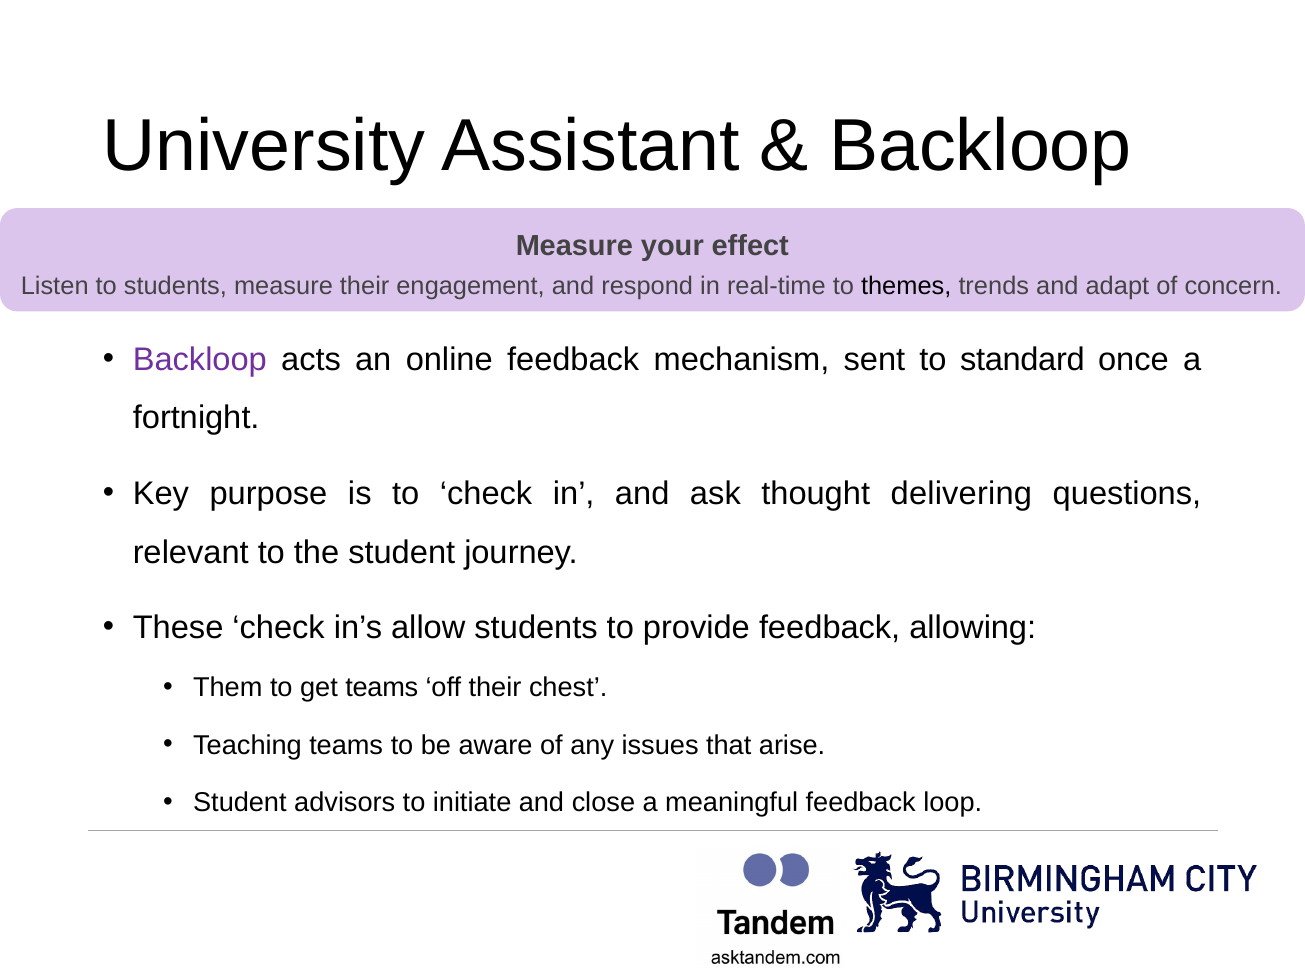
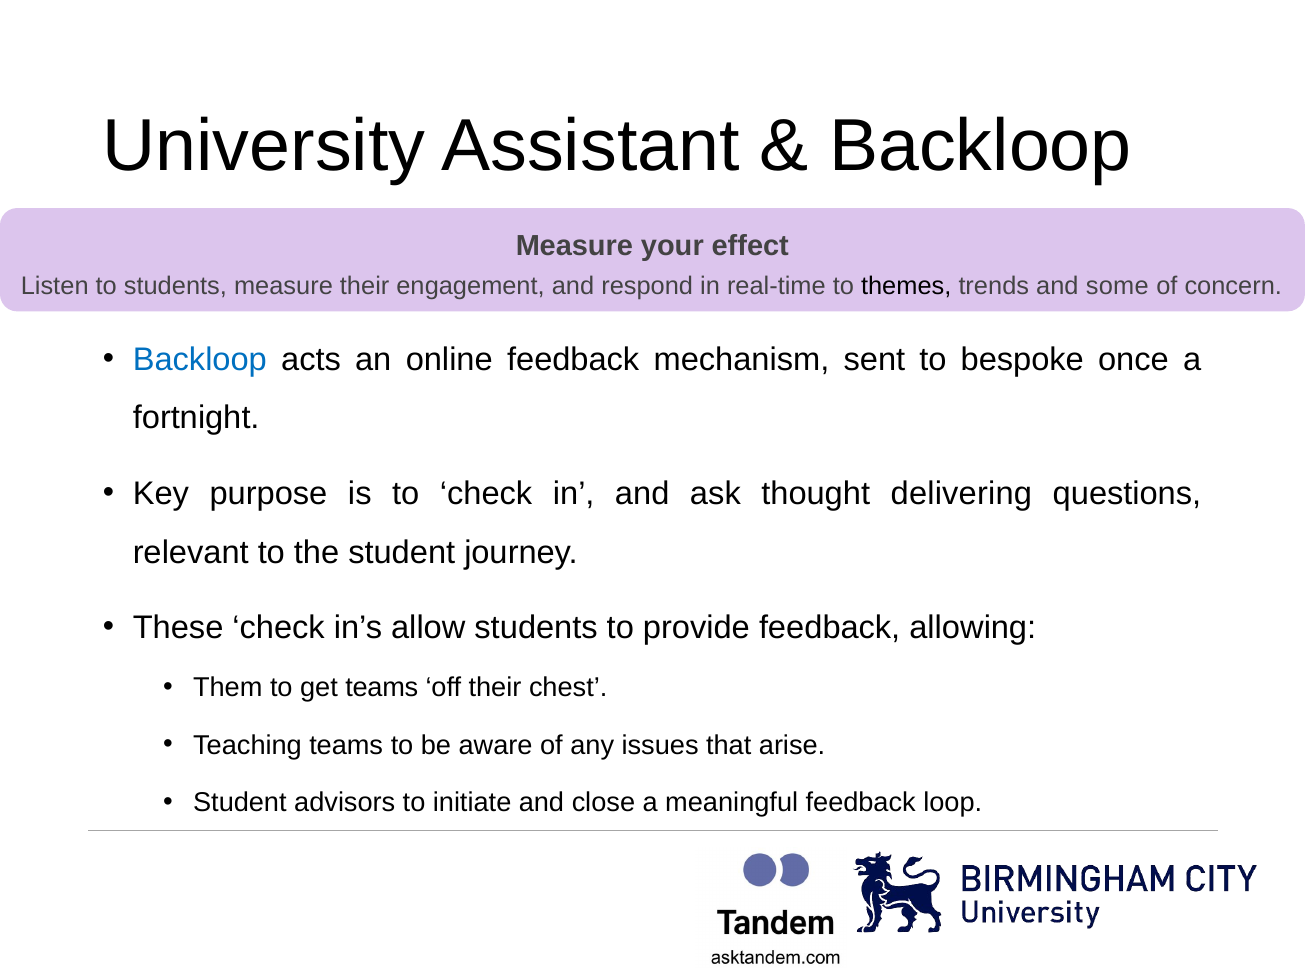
adapt: adapt -> some
Backloop at (200, 359) colour: purple -> blue
standard: standard -> bespoke
